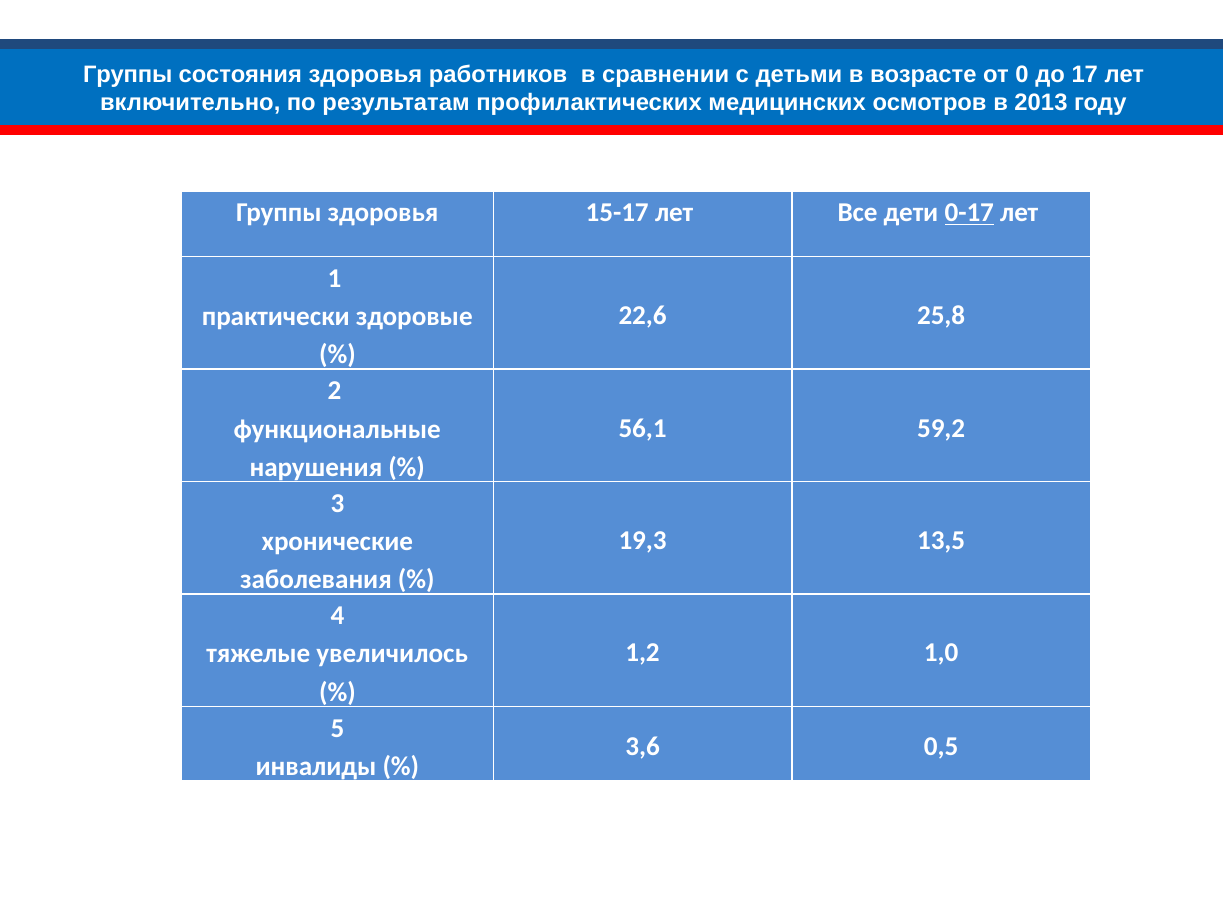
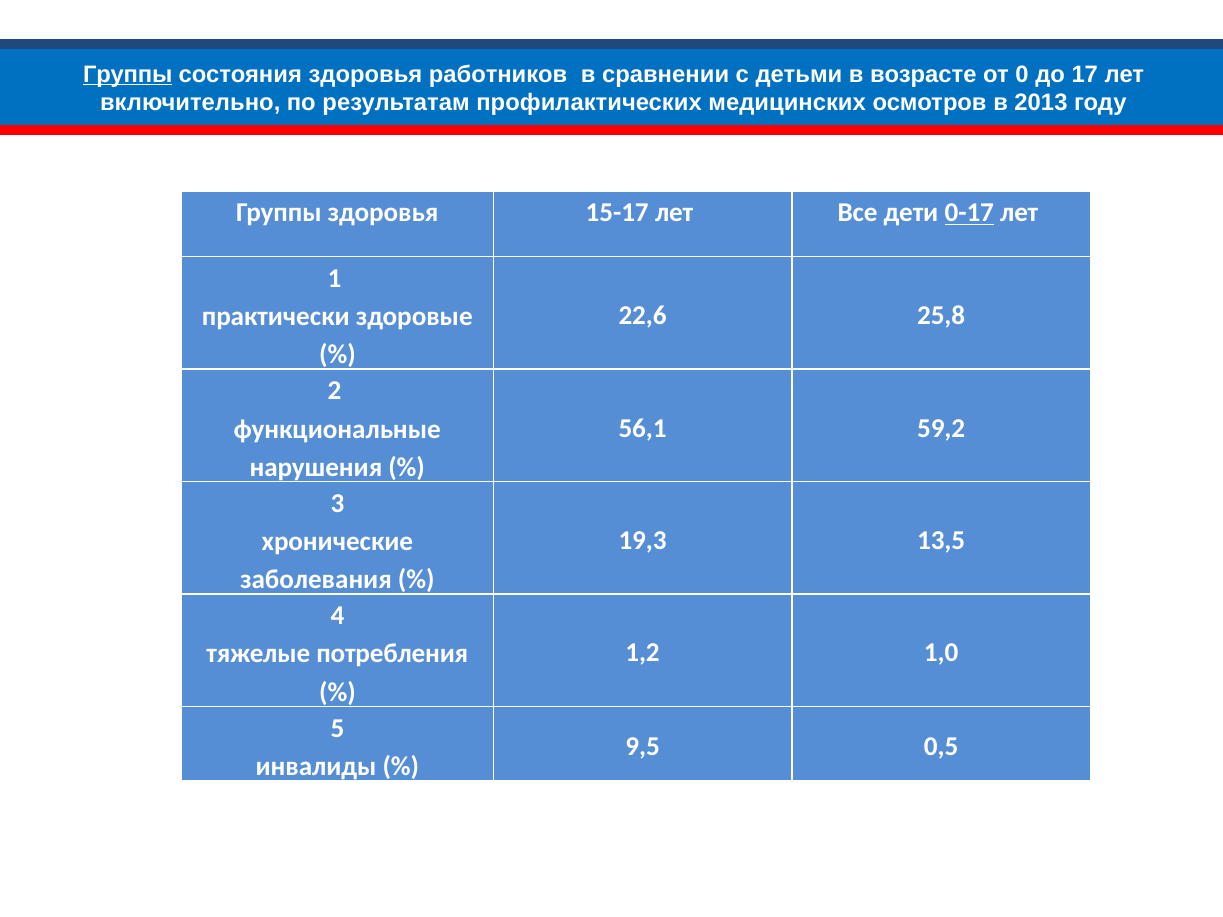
Группы at (128, 74) underline: none -> present
увеличилось: увеличилось -> потребления
3,6: 3,6 -> 9,5
